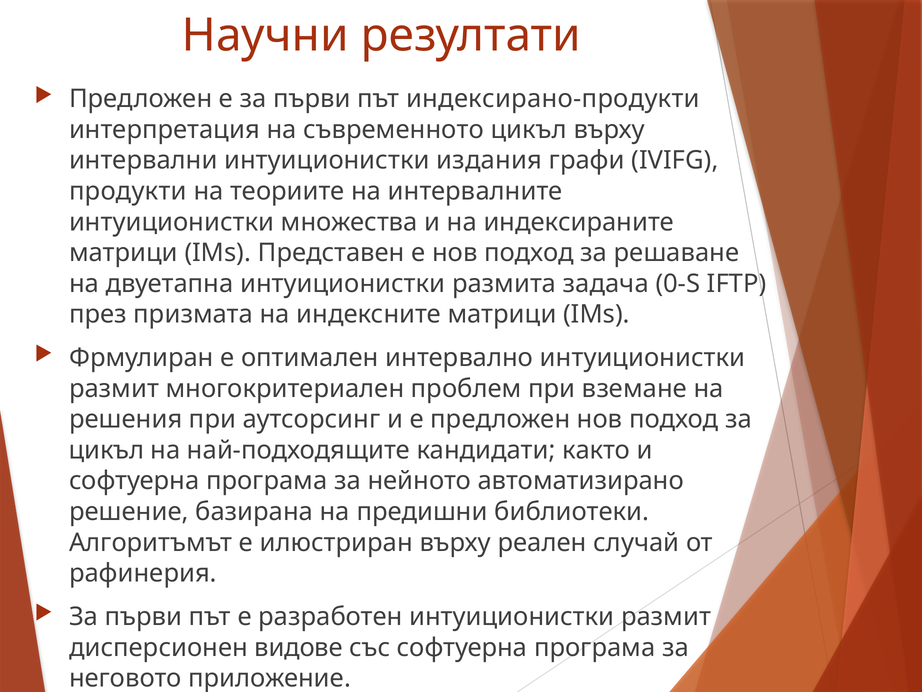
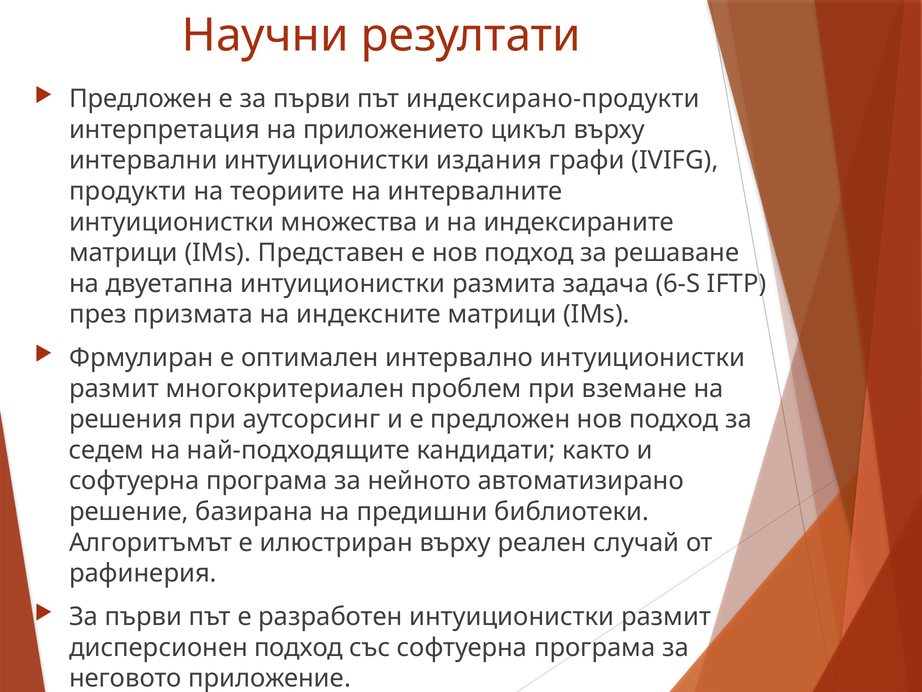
съвременното: съвременното -> приложението
0-S: 0-S -> 6-S
цикъл at (107, 450): цикъл -> седем
дисперсионен видове: видове -> подход
